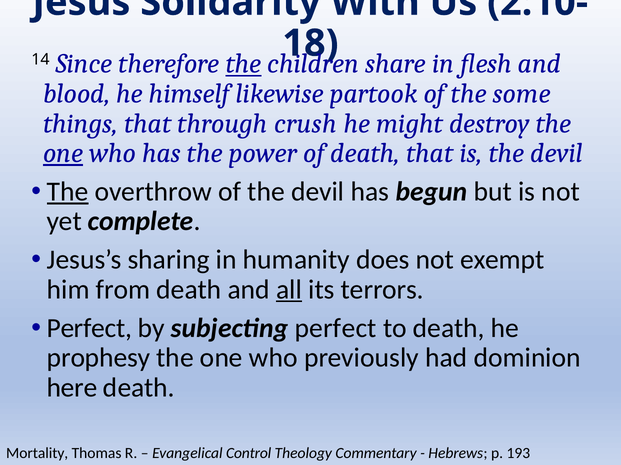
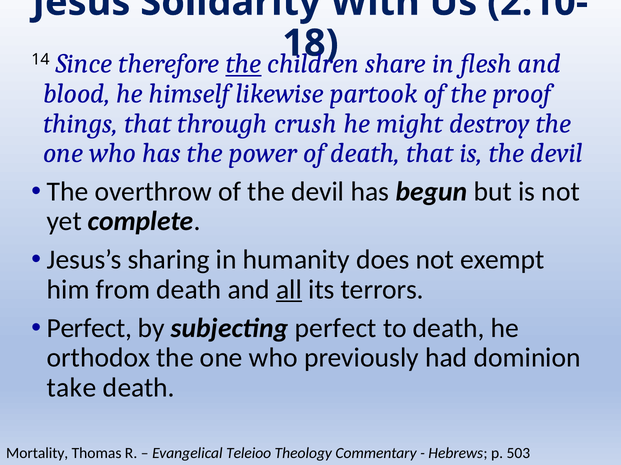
some: some -> proof
one at (63, 153) underline: present -> none
The at (68, 192) underline: present -> none
prophesy: prophesy -> orthodox
here: here -> take
Control: Control -> Teleioo
193: 193 -> 503
